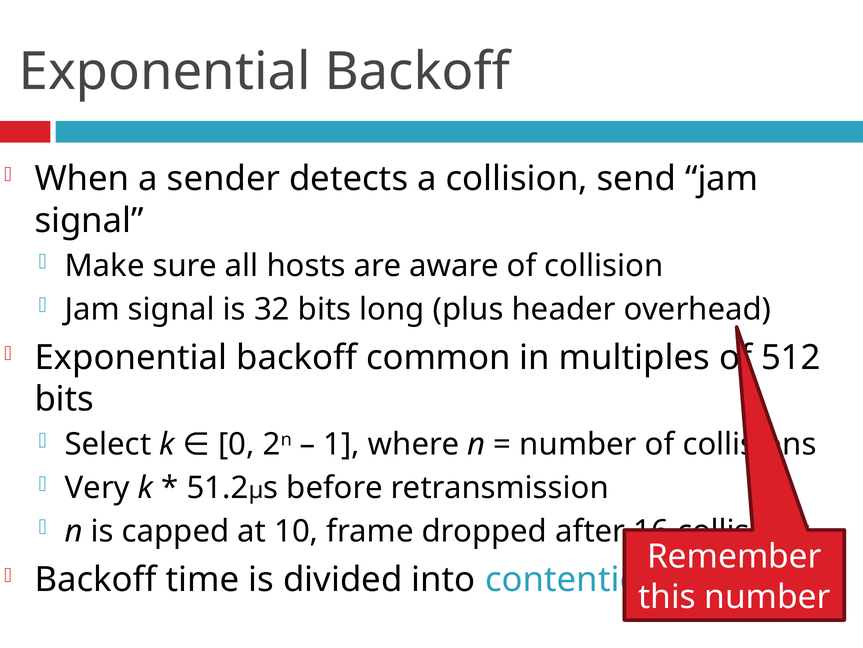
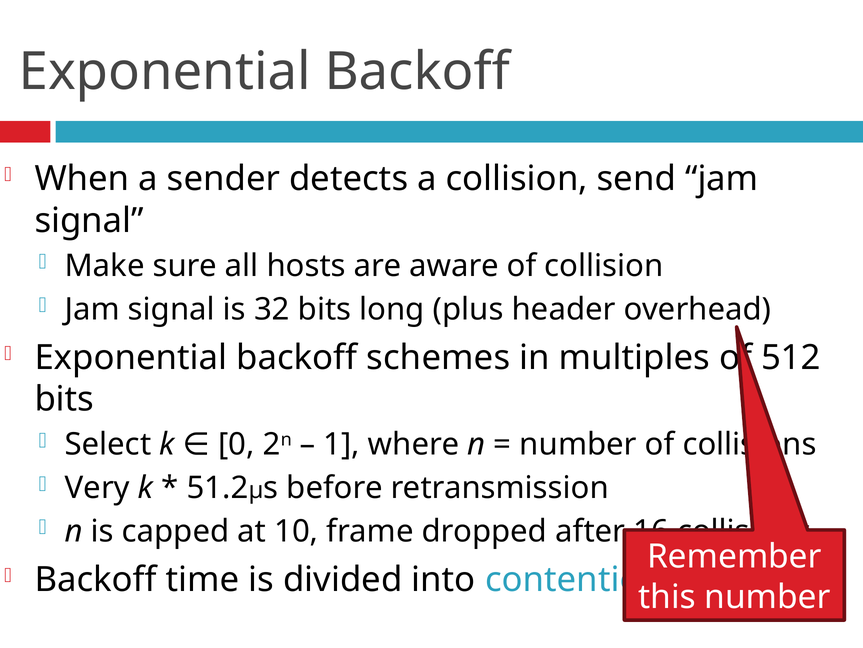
common: common -> schemes
